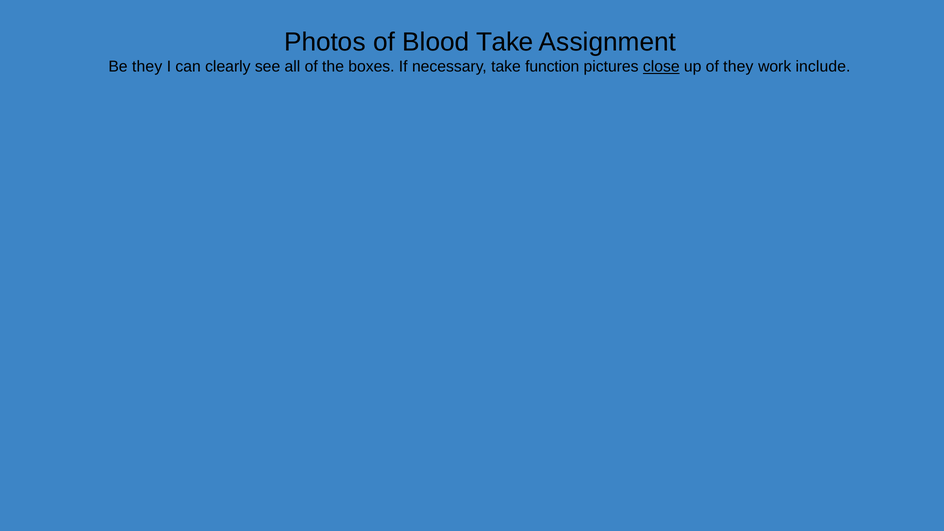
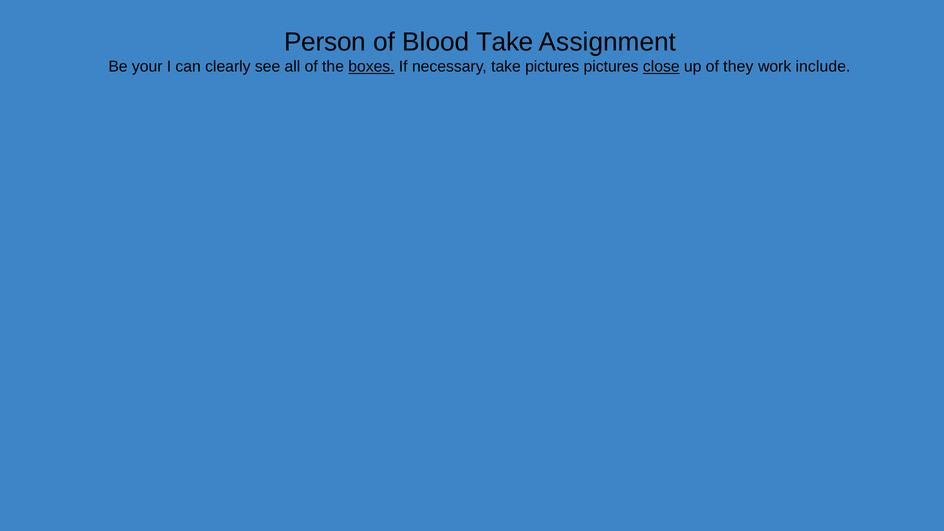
Photos: Photos -> Person
Be they: they -> your
boxes underline: none -> present
take function: function -> pictures
